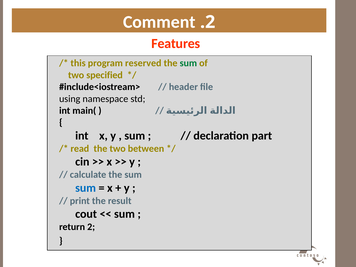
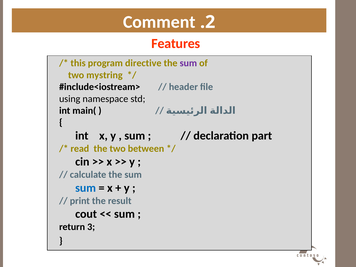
reserved: reserved -> directive
sum at (188, 63) colour: green -> purple
specified: specified -> mystring
return 2: 2 -> 3
